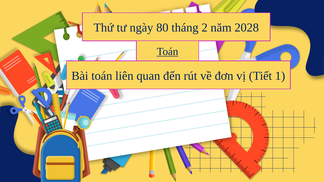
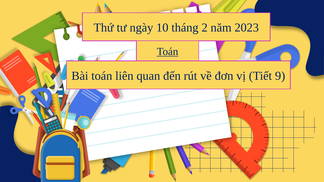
80: 80 -> 10
2028: 2028 -> 2023
1: 1 -> 9
